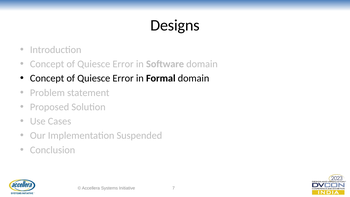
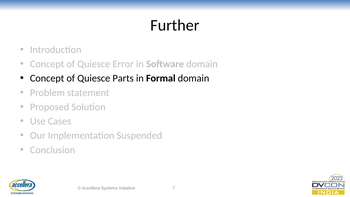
Designs: Designs -> Further
Error at (123, 78): Error -> Parts
